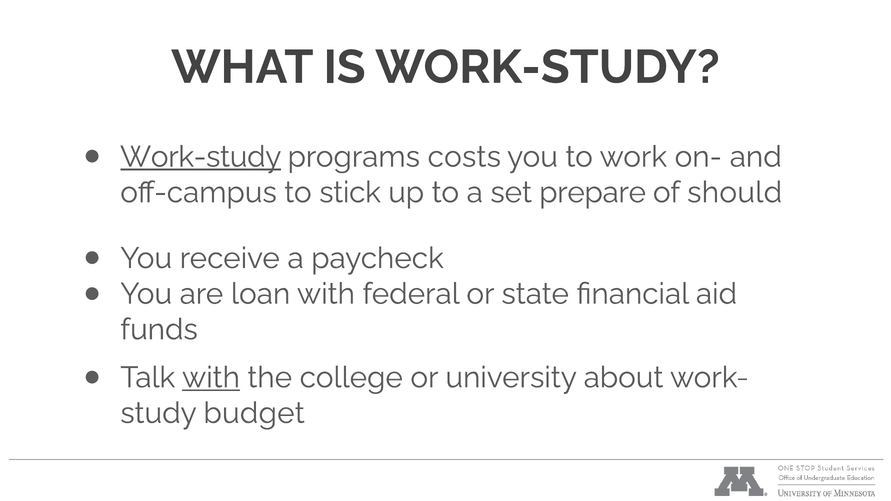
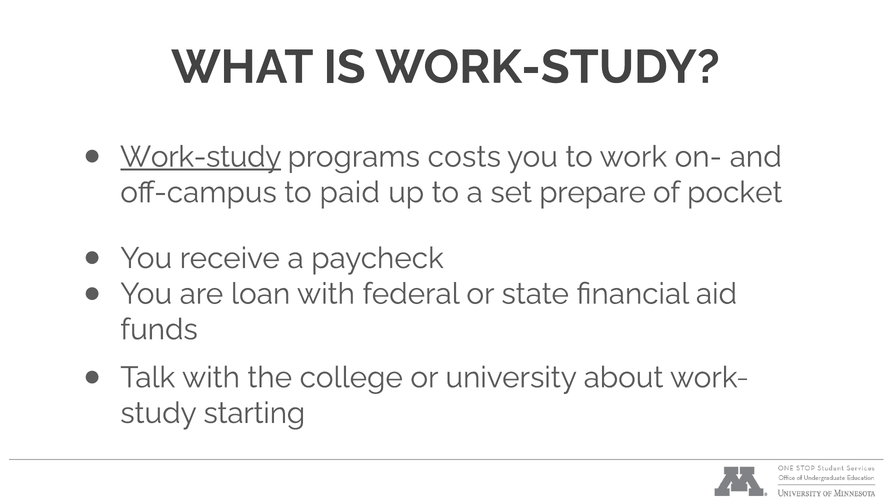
stick: stick -> paid
should: should -> pocket
with at (211, 378) underline: present -> none
budget: budget -> starting
